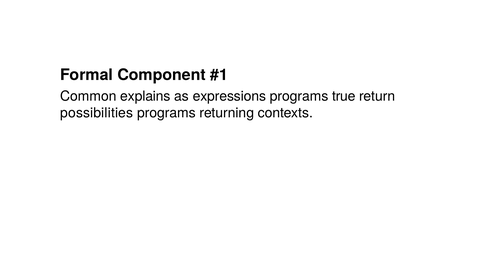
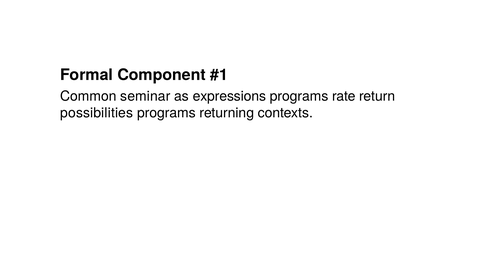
explains: explains -> seminar
true: true -> rate
